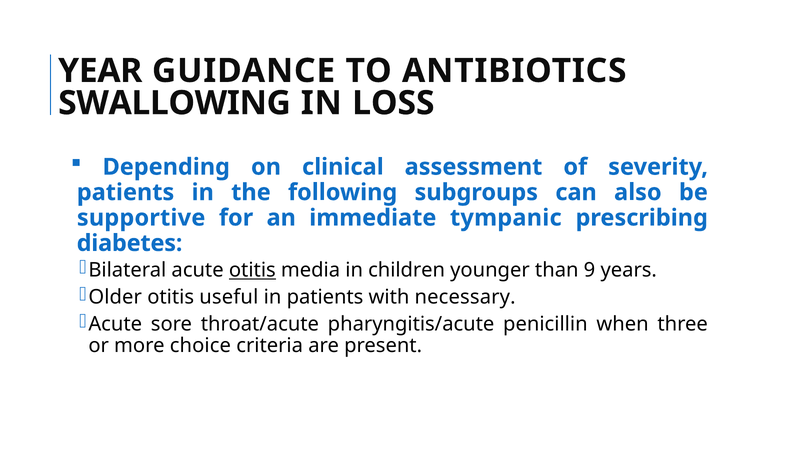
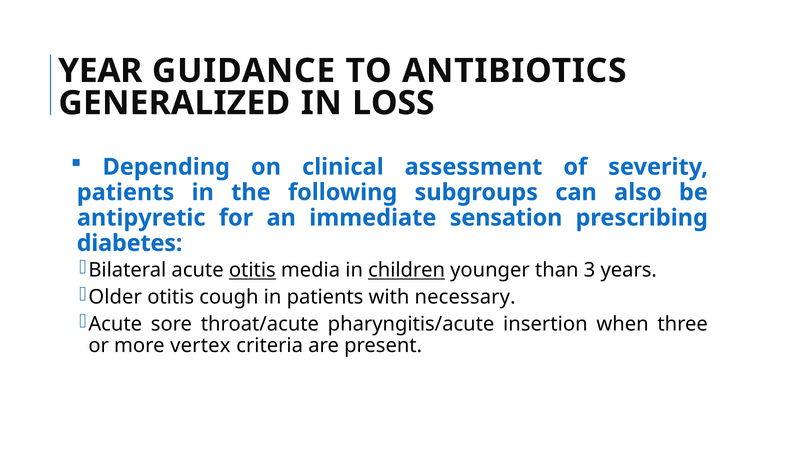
SWALLOWING: SWALLOWING -> GENERALIZED
supportive: supportive -> antipyretic
tympanic: tympanic -> sensation
children underline: none -> present
9: 9 -> 3
useful: useful -> cough
penicillin: penicillin -> insertion
choice: choice -> vertex
